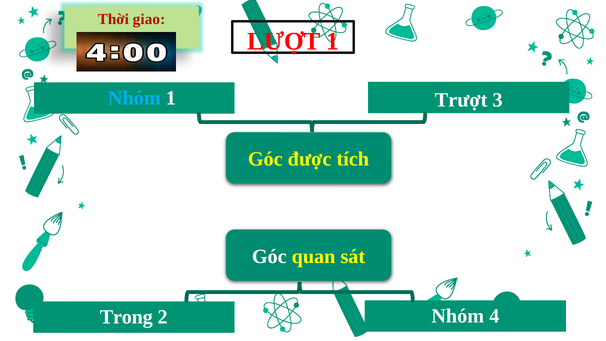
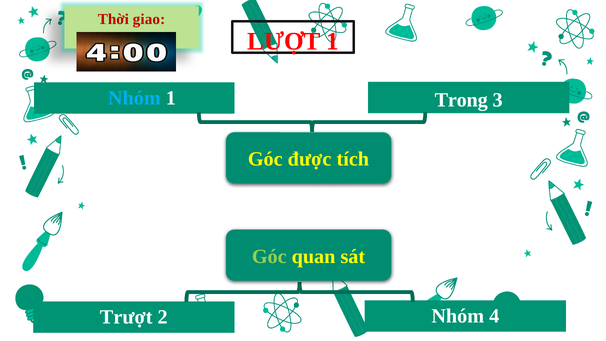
Trượt: Trượt -> Trong
Góc at (269, 256) colour: white -> light green
Trong: Trong -> Trượt
